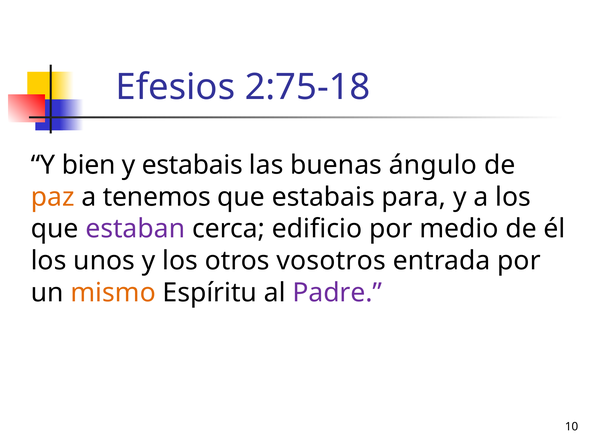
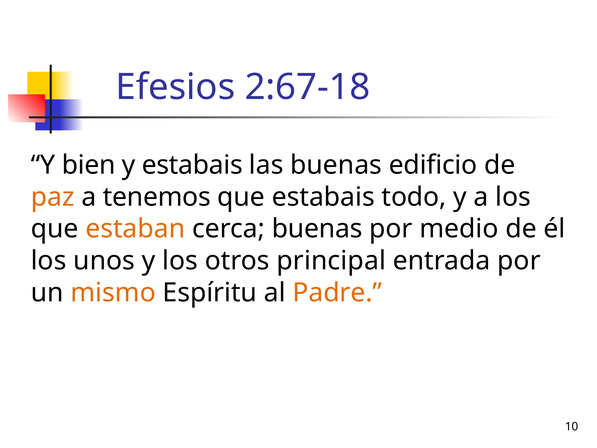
2:75-18: 2:75-18 -> 2:67-18
ángulo: ángulo -> edificio
para: para -> todo
estaban colour: purple -> orange
cerca edificio: edificio -> buenas
vosotros: vosotros -> principal
Padre colour: purple -> orange
